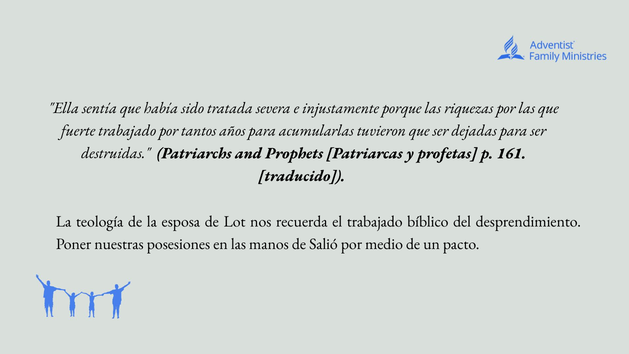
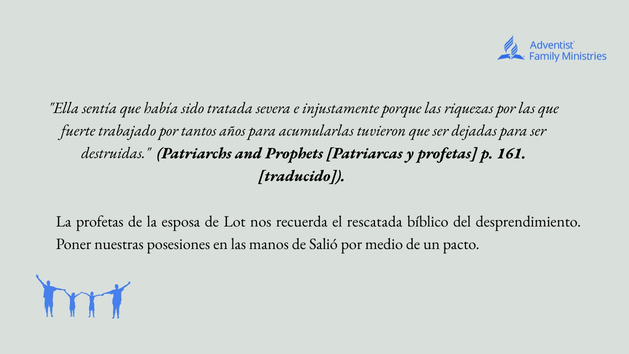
La teología: teología -> profetas
el trabajado: trabajado -> rescatada
